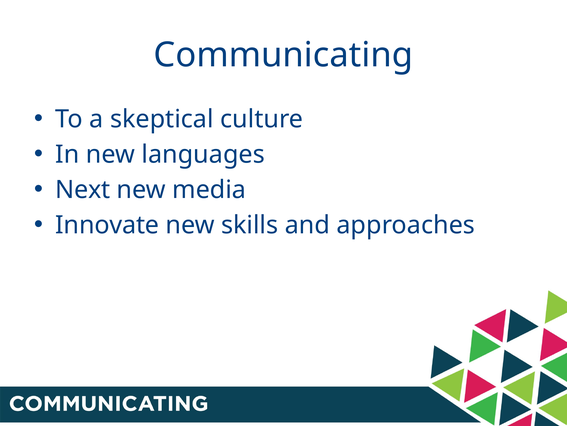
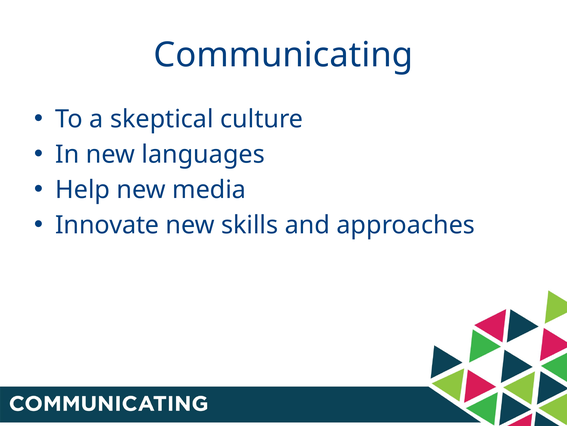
Next: Next -> Help
